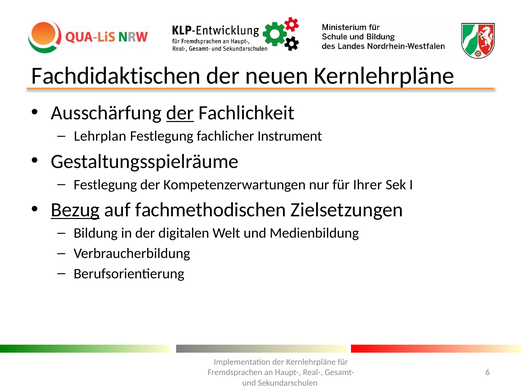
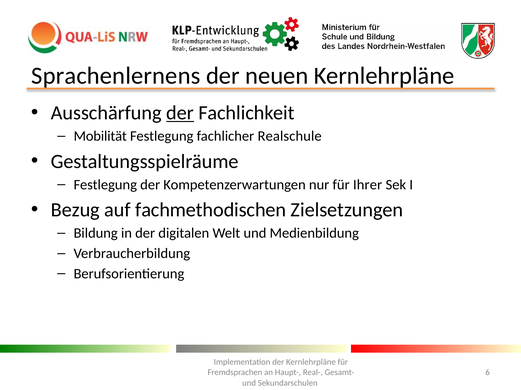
Fachdidaktischen: Fachdidaktischen -> Sprachenlernens
Lehrplan: Lehrplan -> Mobilität
Instrument: Instrument -> Realschule
Bezug underline: present -> none
